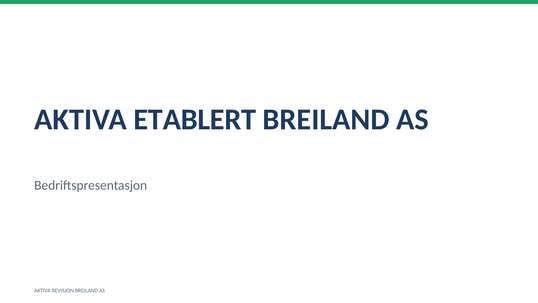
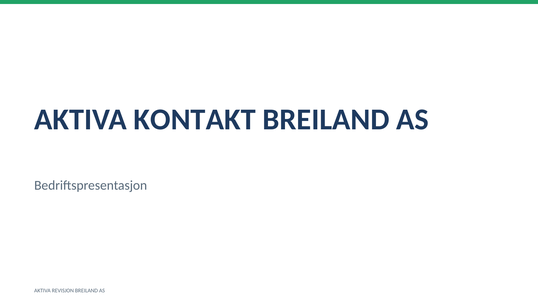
ETABLERT: ETABLERT -> KONTAKT
